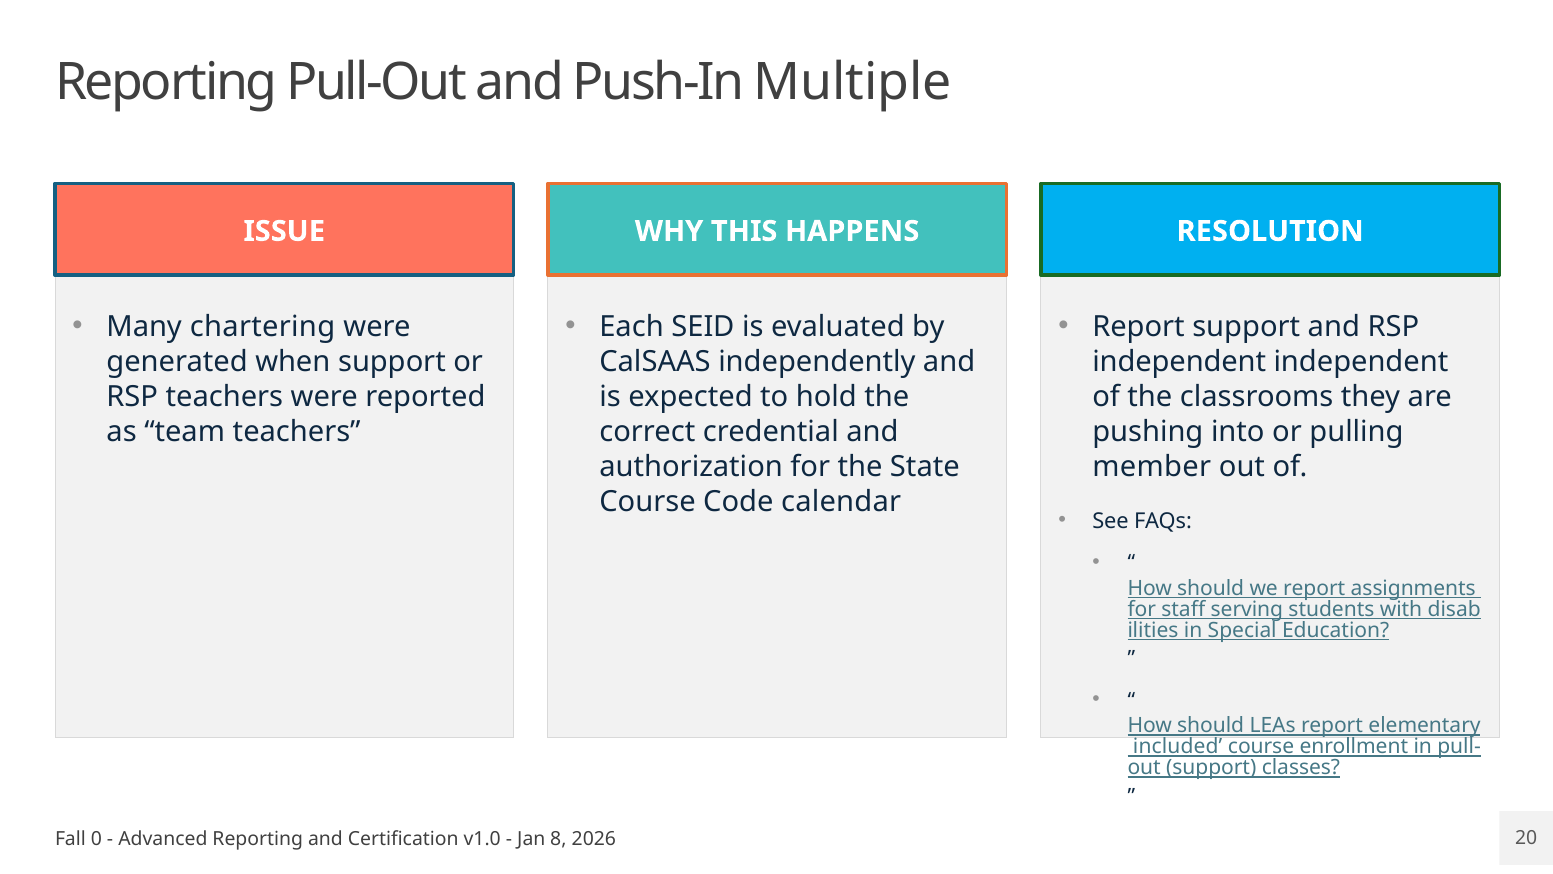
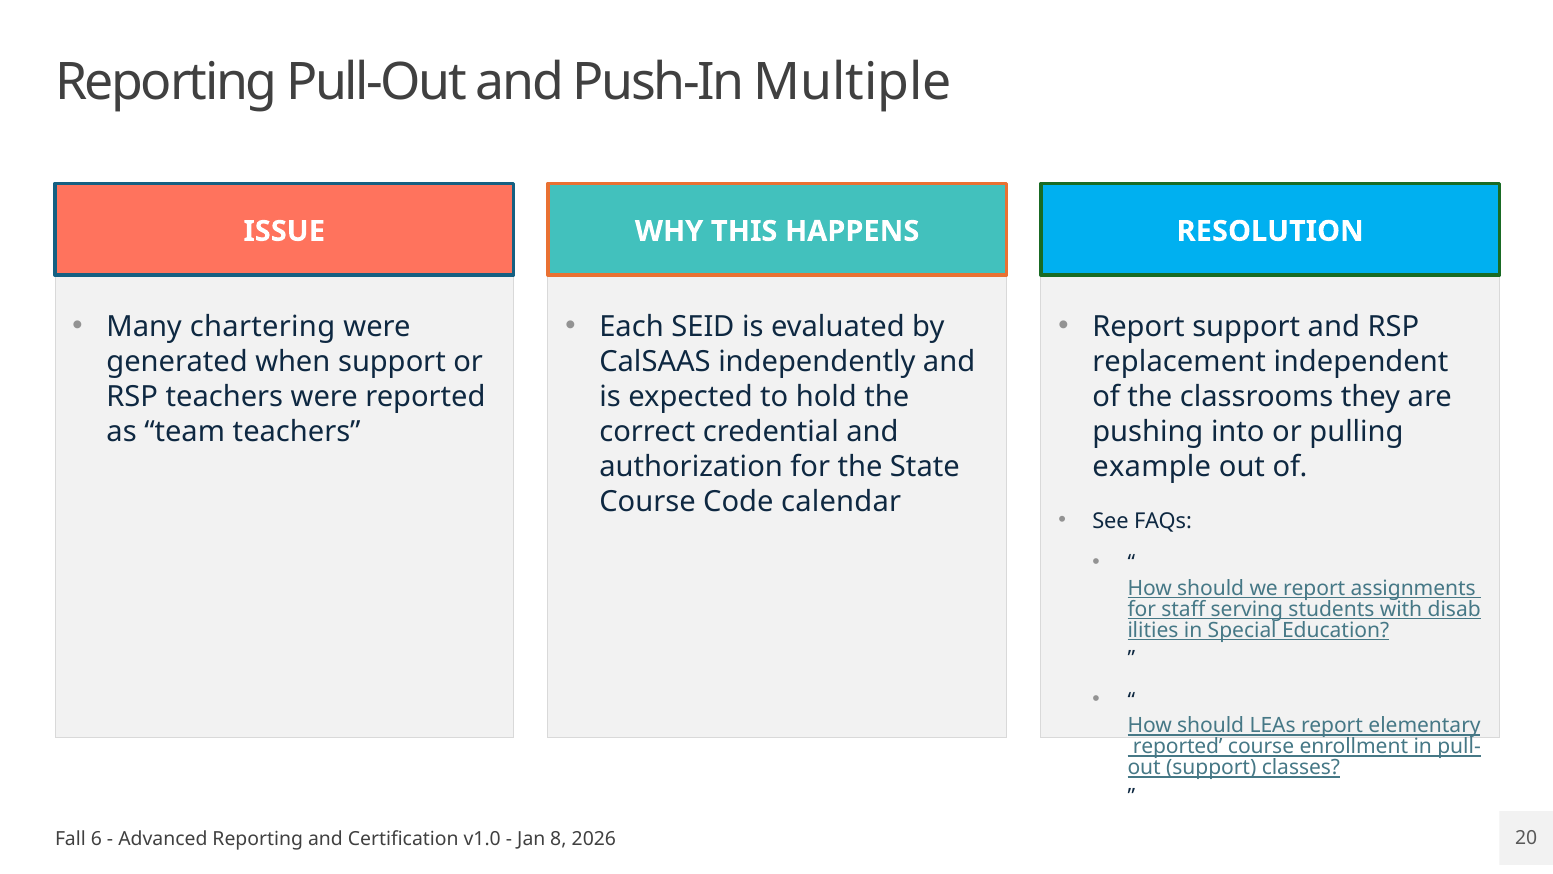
independent at (1179, 362): independent -> replacement
member: member -> example
included at (1178, 746): included -> reported
0: 0 -> 6
